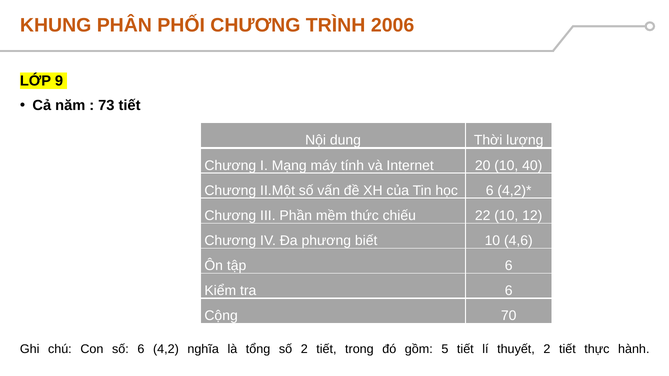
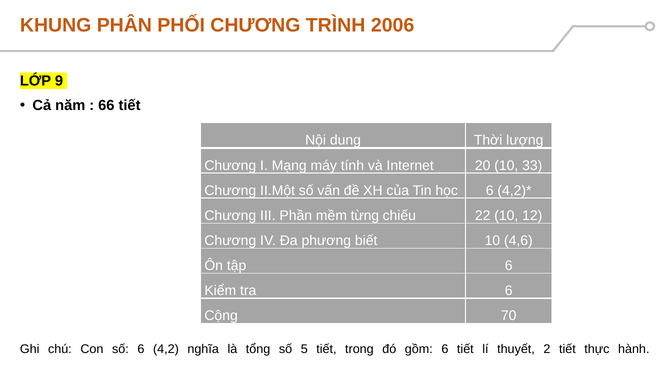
73: 73 -> 66
40: 40 -> 33
thức: thức -> từng
số 2: 2 -> 5
gồm 5: 5 -> 6
